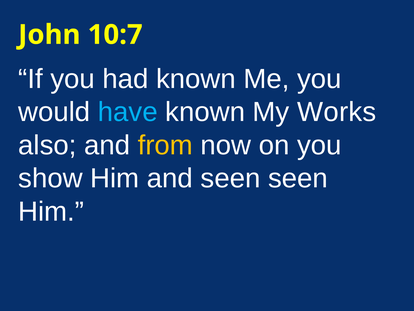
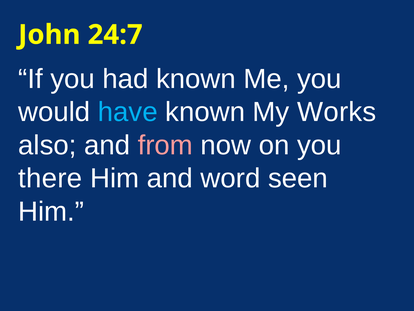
10:7: 10:7 -> 24:7
from colour: yellow -> pink
show: show -> there
and seen: seen -> word
